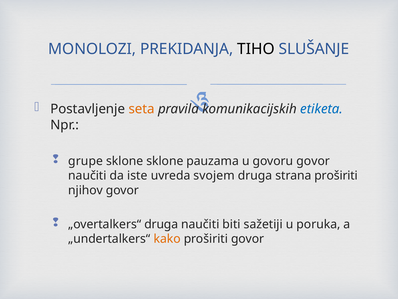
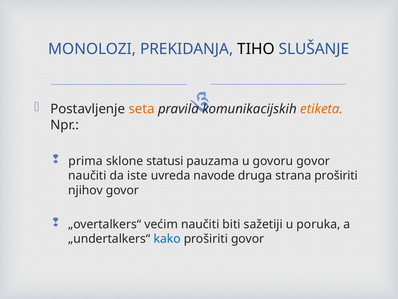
etiketa colour: blue -> orange
grupe: grupe -> prima
sklone sklone: sklone -> statusi
svojem: svojem -> navode
„overtalkers“ druga: druga -> većim
kako colour: orange -> blue
